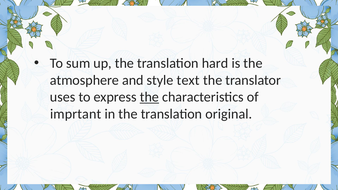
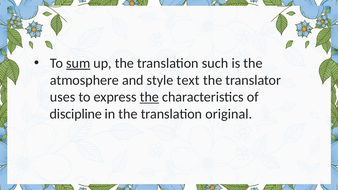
sum underline: none -> present
hard: hard -> such
imprtant: imprtant -> discipline
